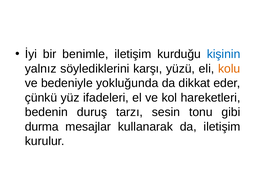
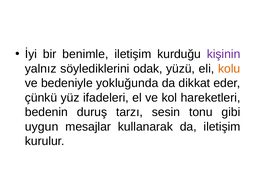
kişinin colour: blue -> purple
karşı: karşı -> odak
durma: durma -> uygun
